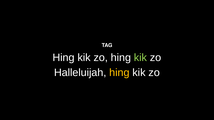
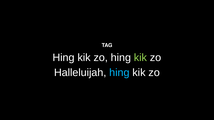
hing at (119, 73) colour: yellow -> light blue
